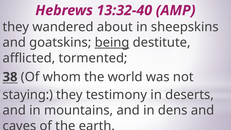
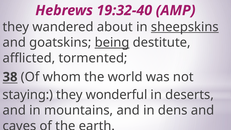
13:32-40: 13:32-40 -> 19:32-40
sheepskins underline: none -> present
testimony: testimony -> wonderful
